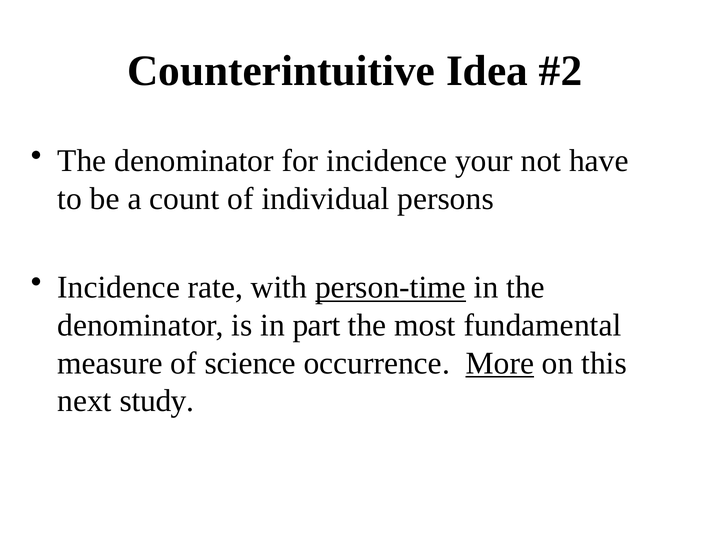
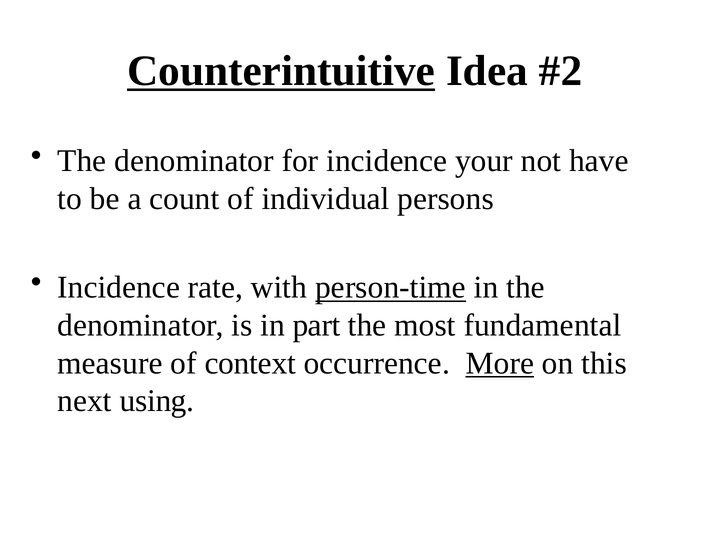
Counterintuitive underline: none -> present
science: science -> context
study: study -> using
